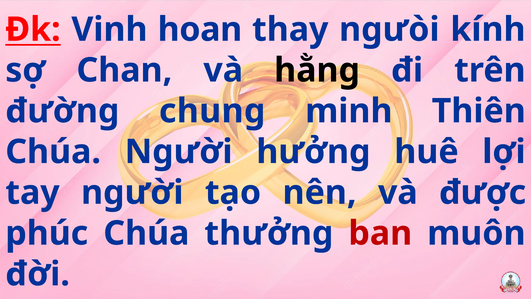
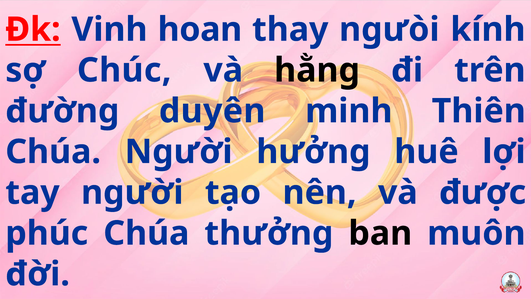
Chan: Chan -> Chúc
chung: chung -> duyên
ban colour: red -> black
